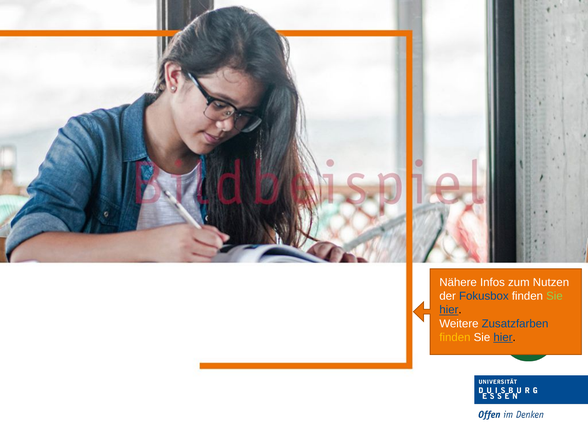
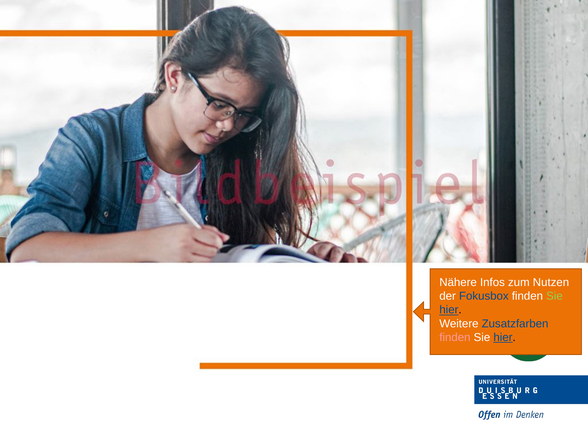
finden at (455, 337) colour: yellow -> pink
